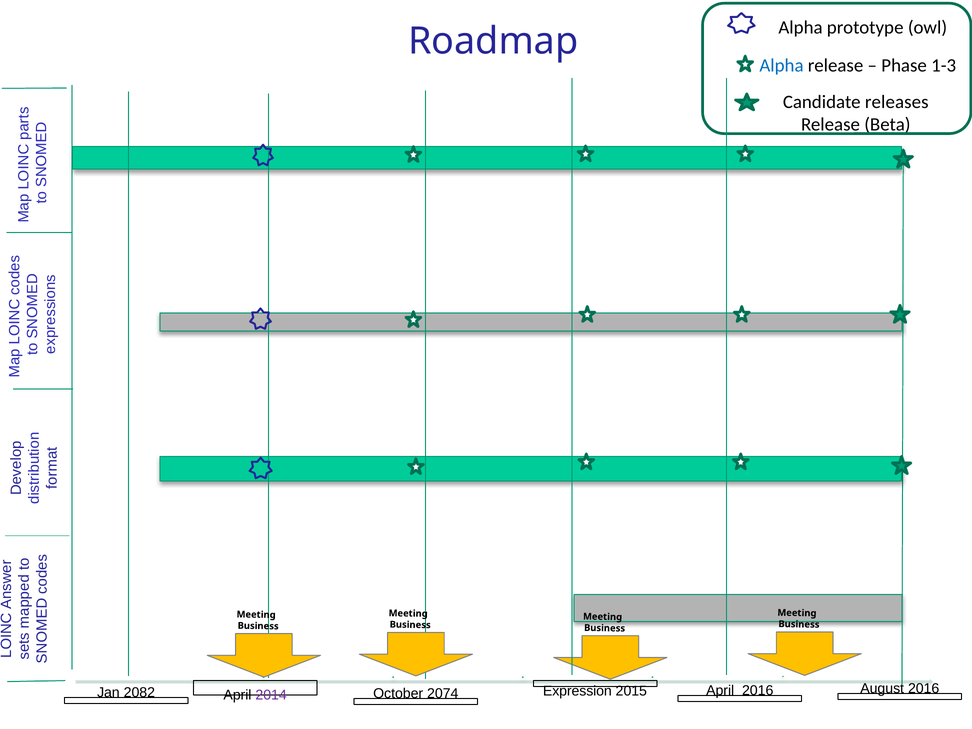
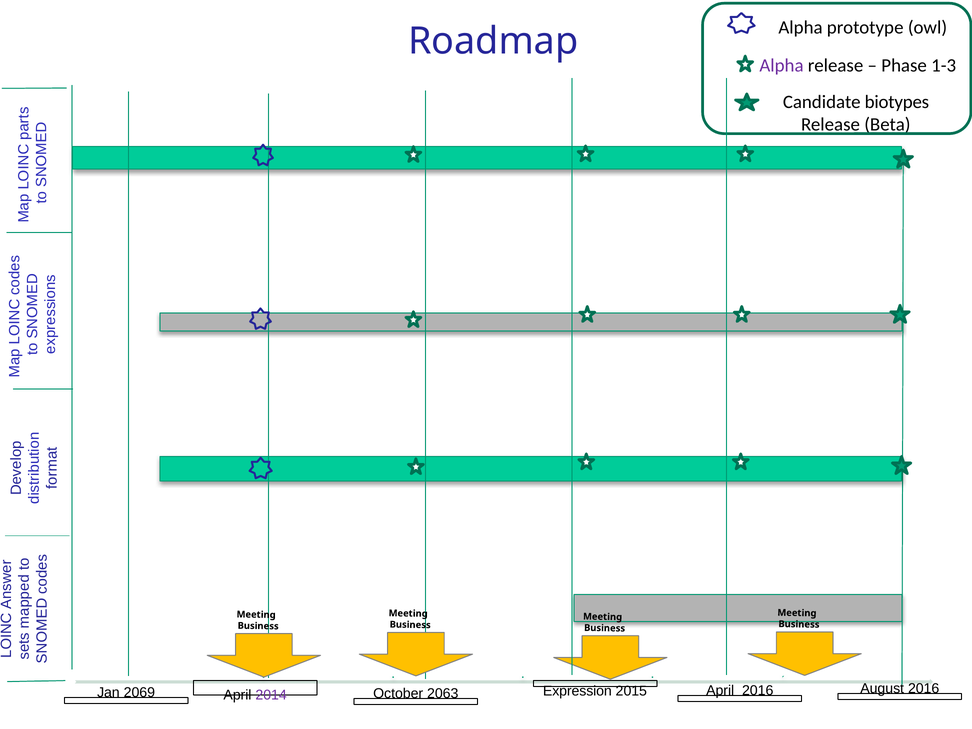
Alpha at (782, 65) colour: blue -> purple
releases: releases -> biotypes
2082: 2082 -> 2069
2074: 2074 -> 2063
